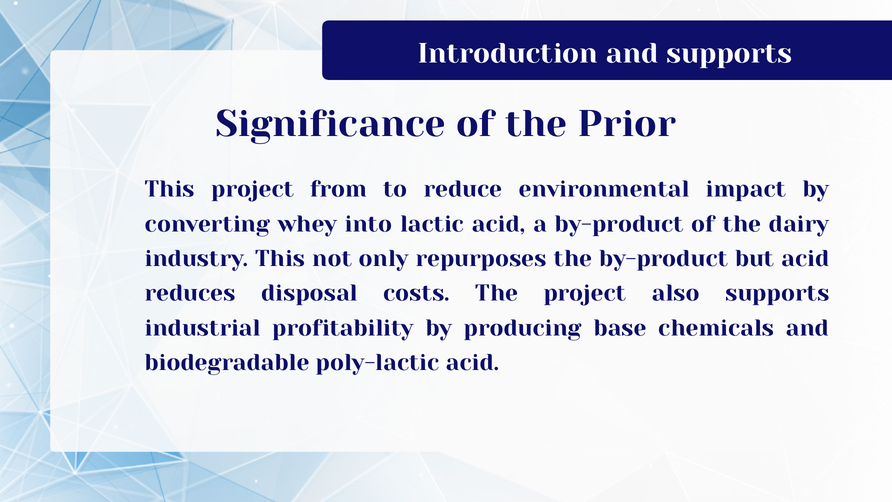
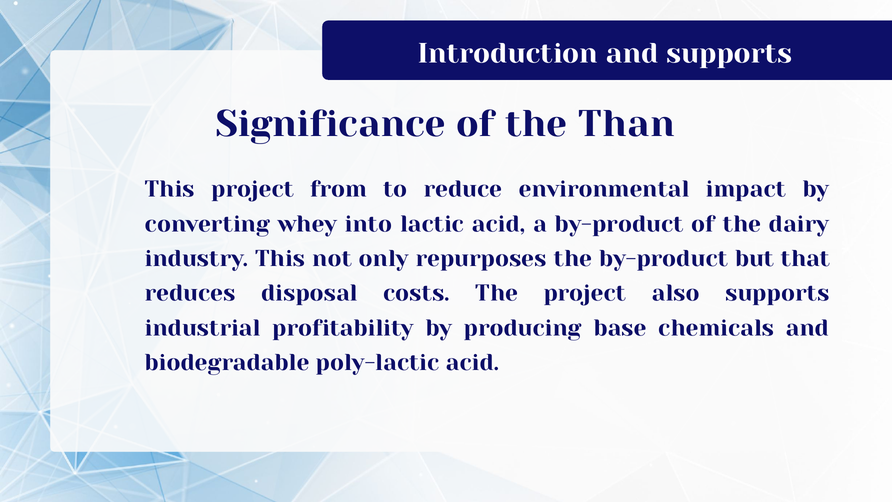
Prior: Prior -> Than
but acid: acid -> that
